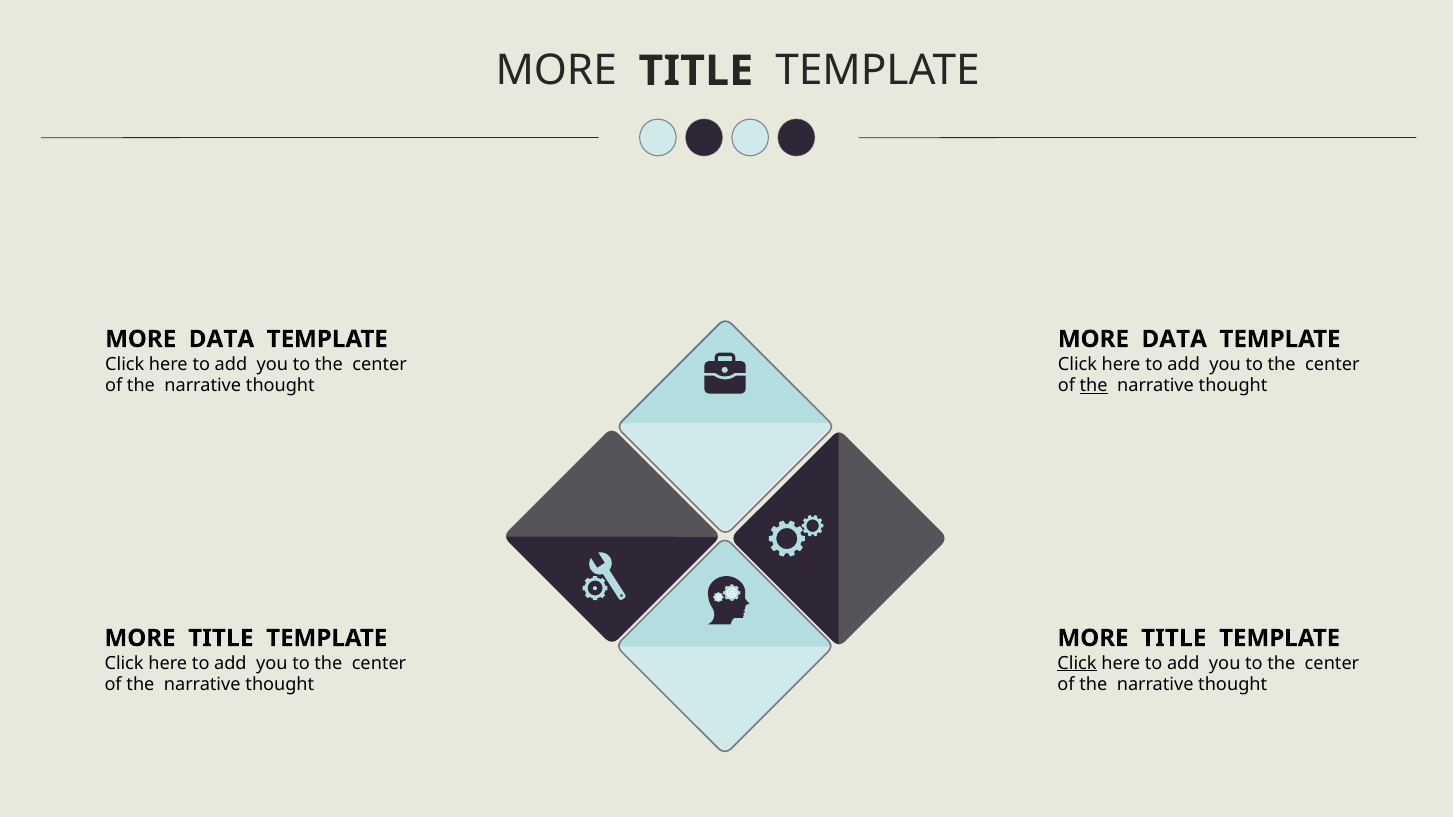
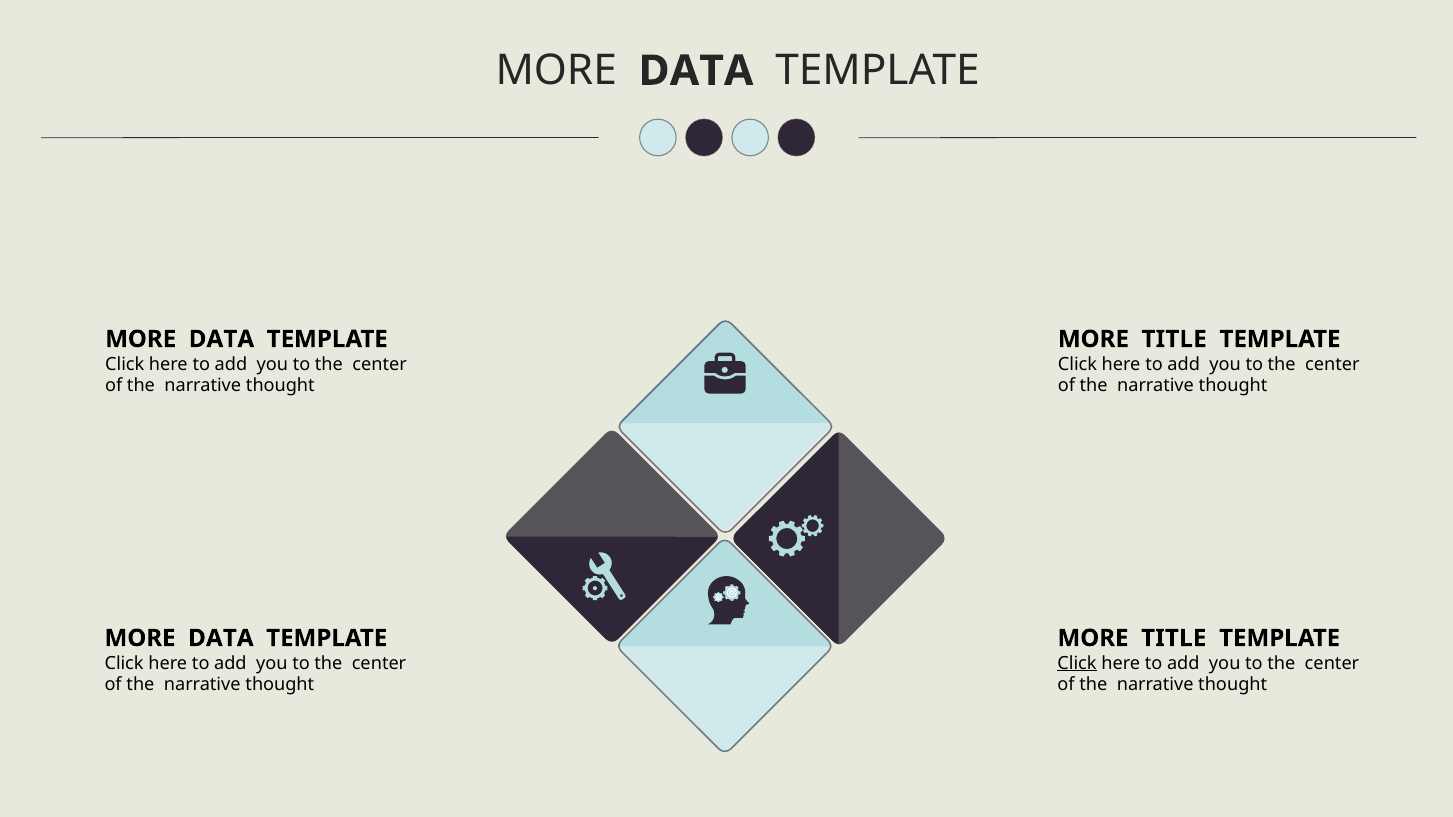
TITLE at (696, 71): TITLE -> DATA
DATA at (1174, 339): DATA -> TITLE
the at (1094, 386) underline: present -> none
TITLE at (221, 638): TITLE -> DATA
